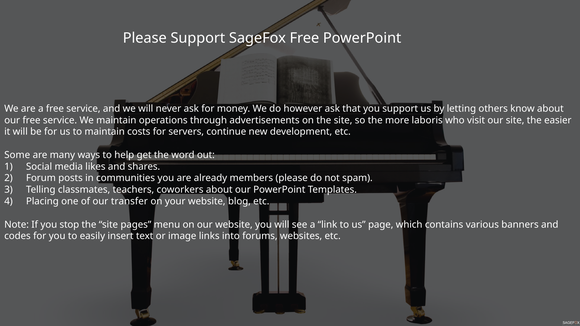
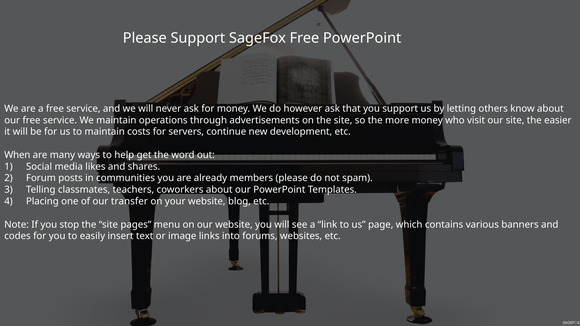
more laboris: laboris -> money
Some: Some -> When
